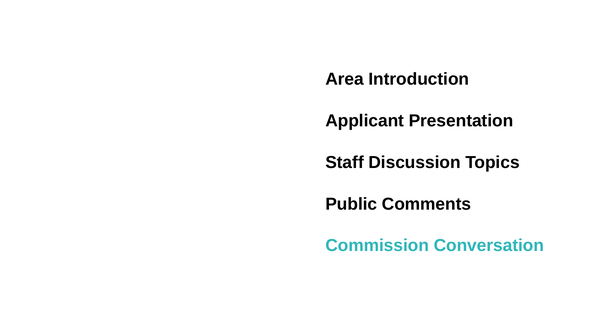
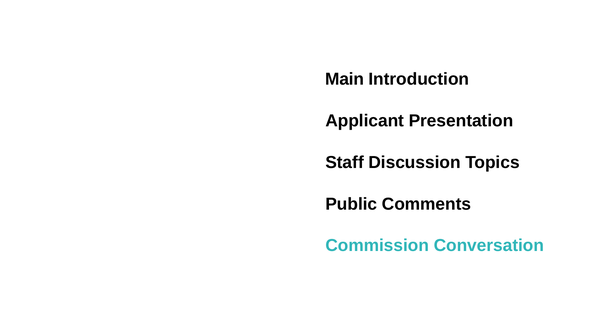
Area: Area -> Main
